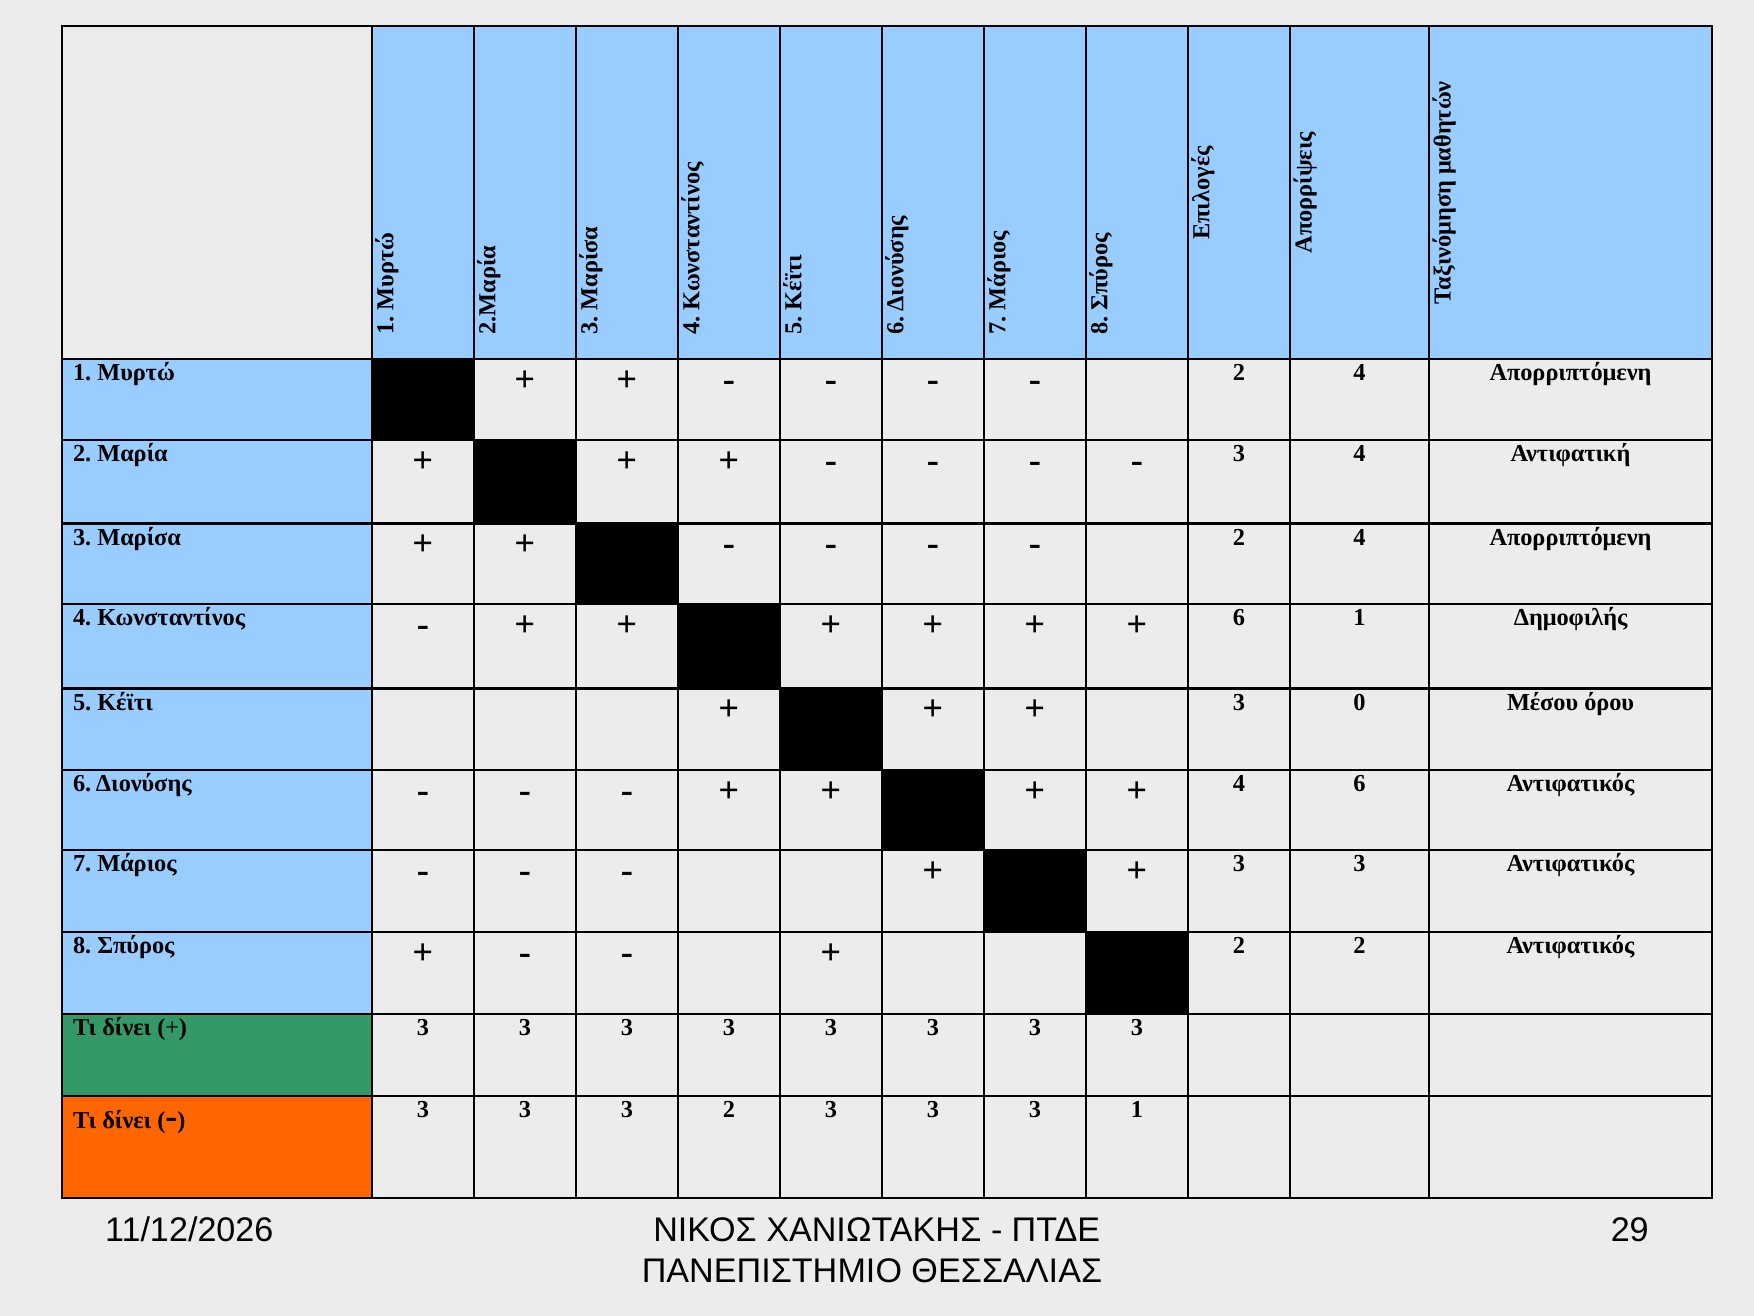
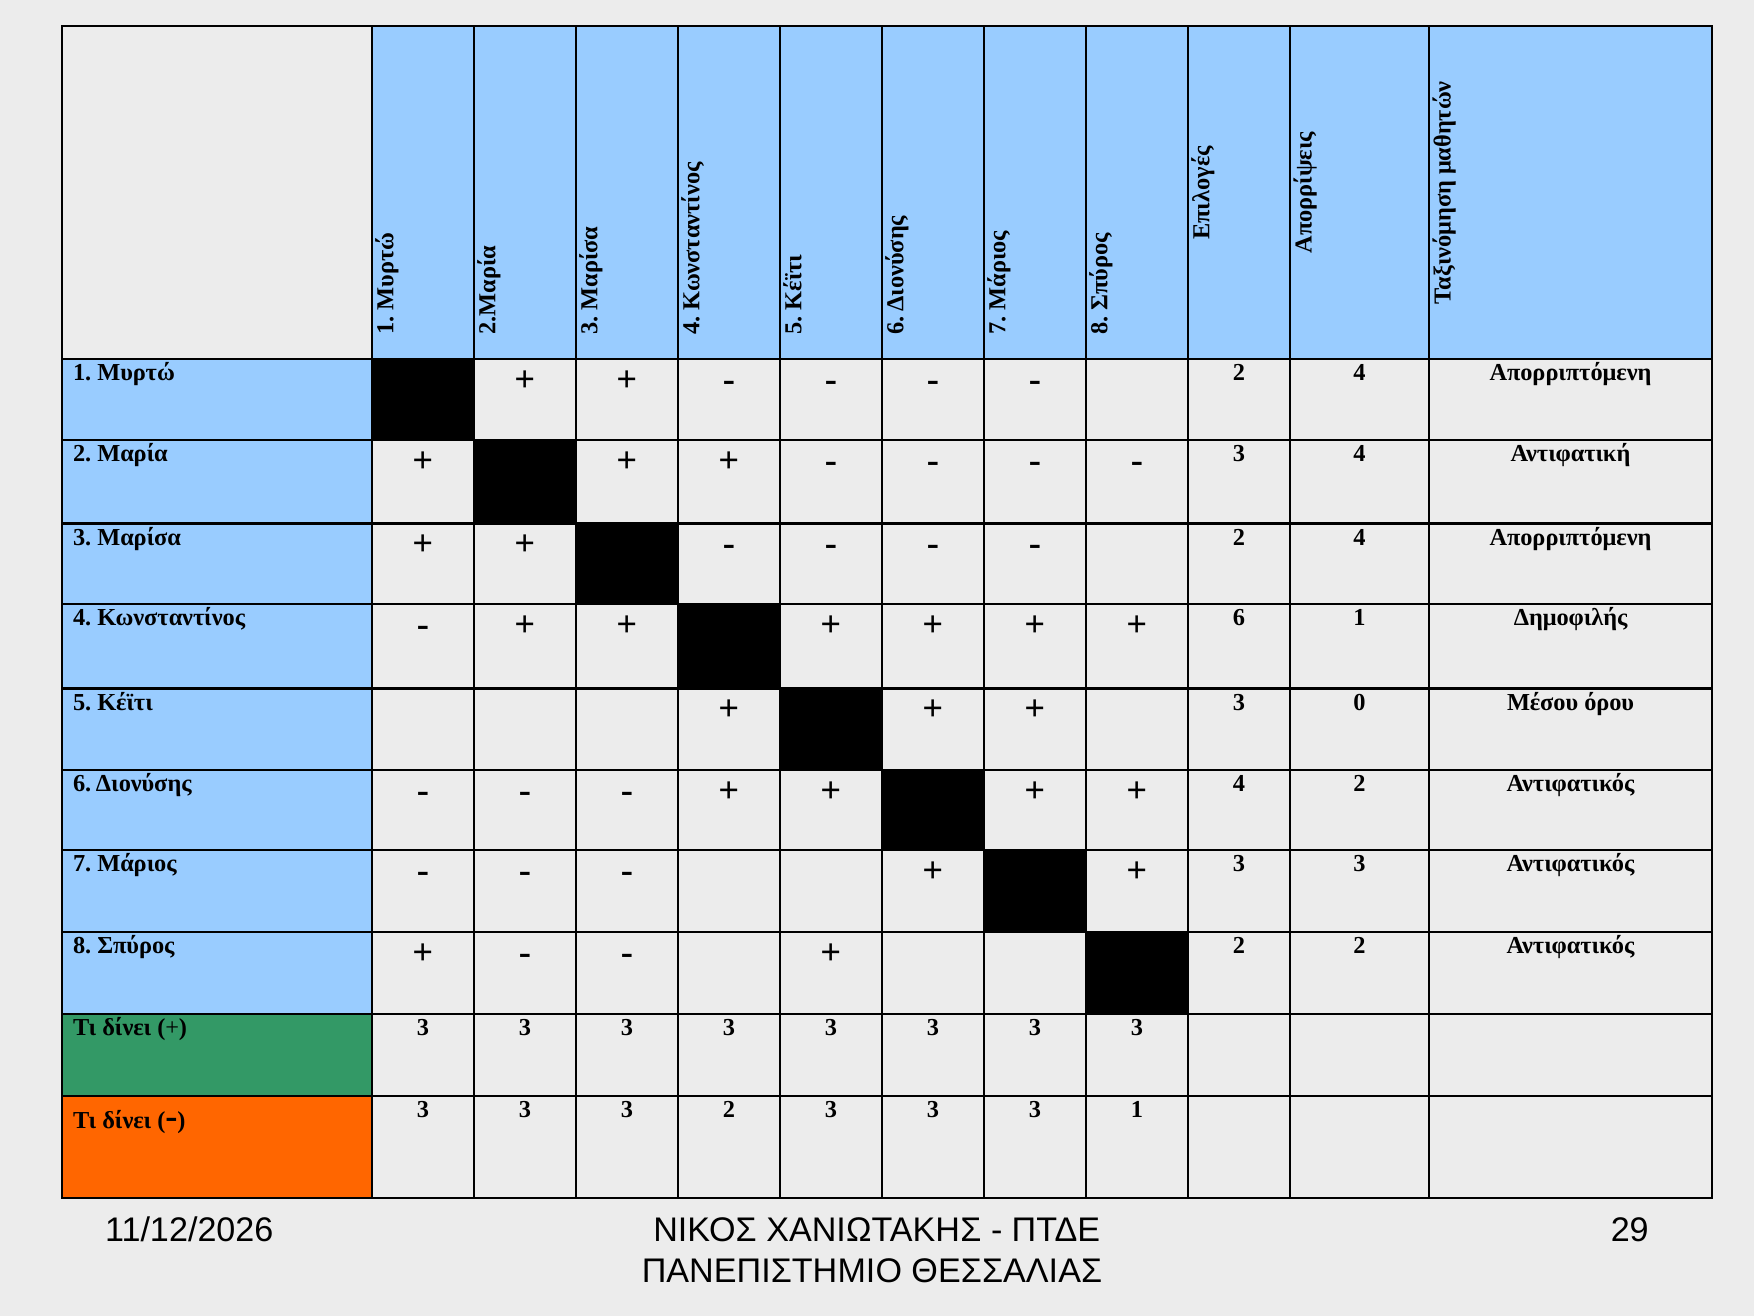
4 6: 6 -> 2
